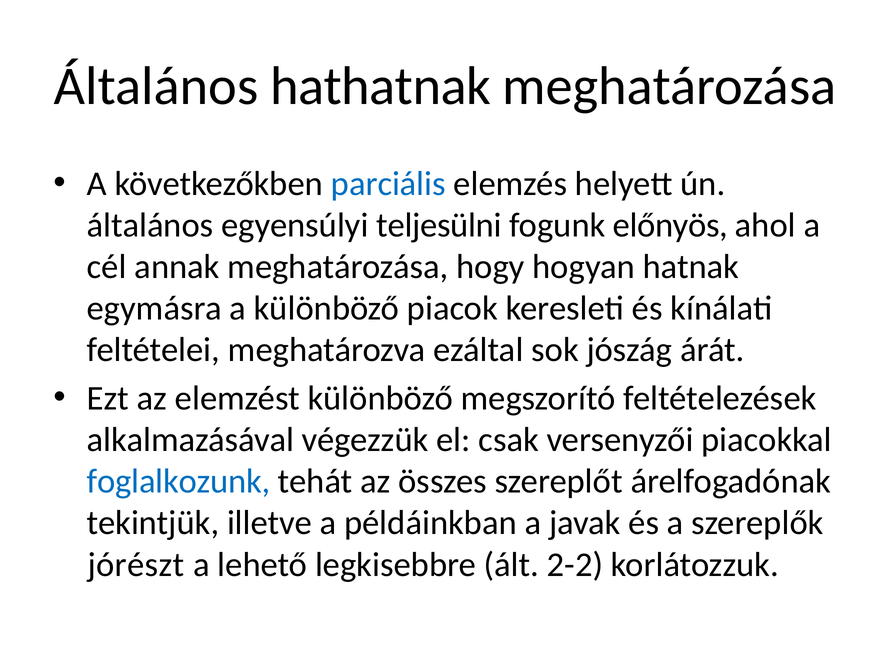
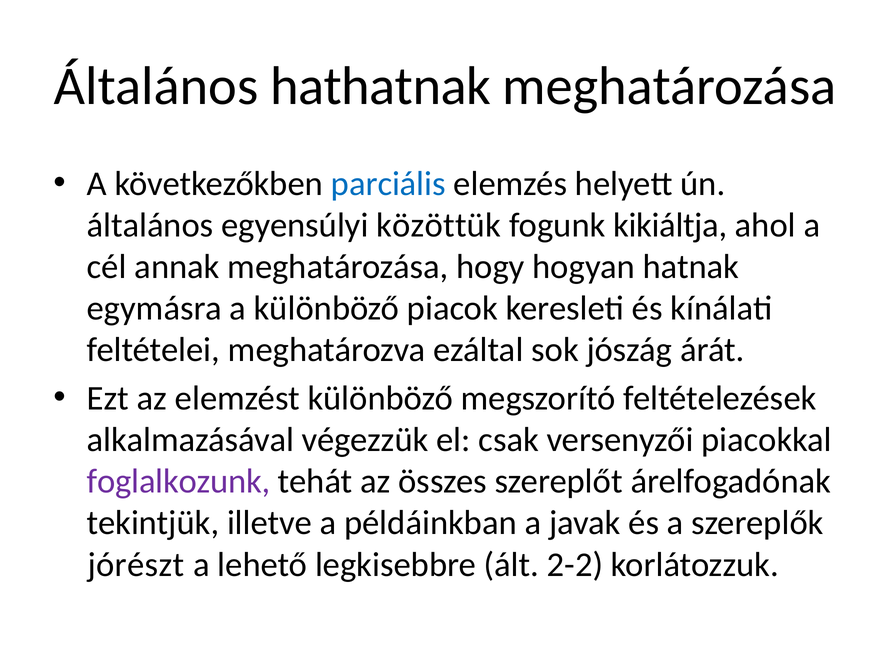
teljesülni: teljesülni -> közöttük
előnyös: előnyös -> kikiáltja
foglalkozunk colour: blue -> purple
